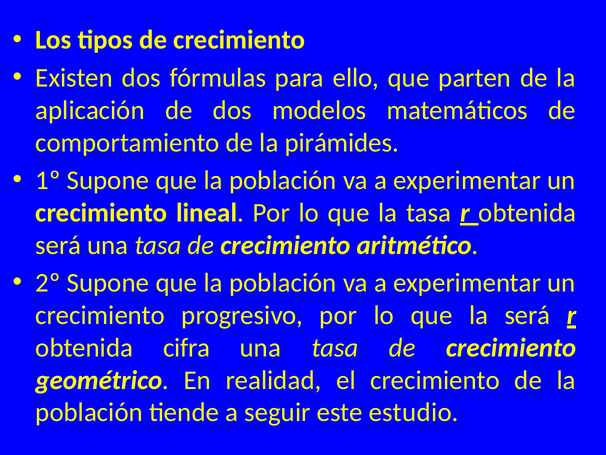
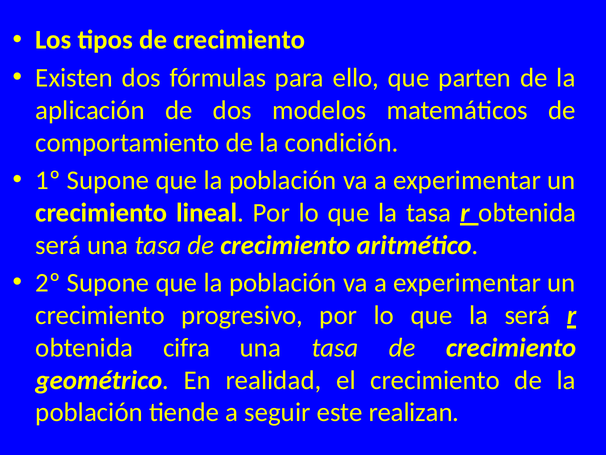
pirámides: pirámides -> condición
estudio: estudio -> realizan
